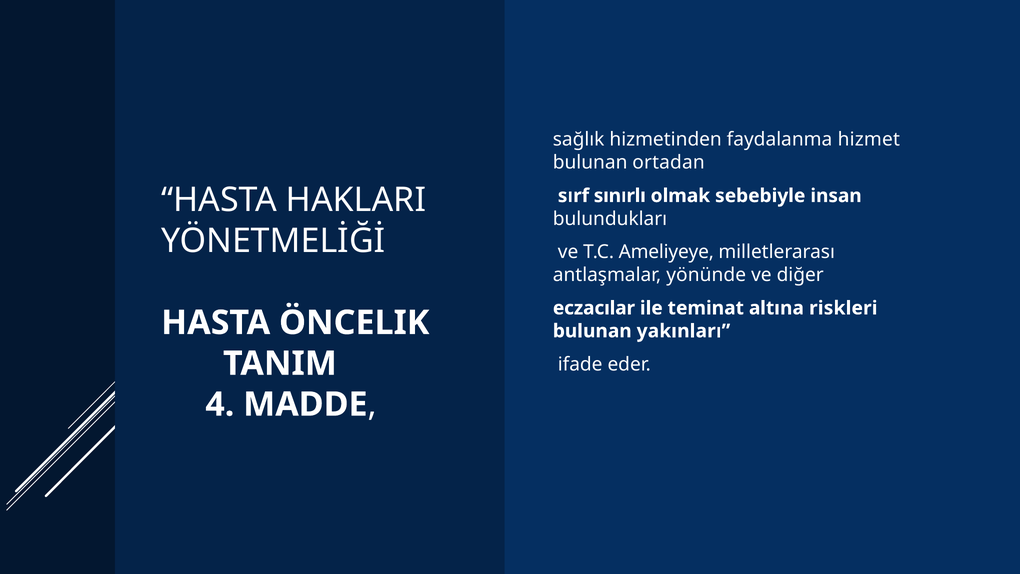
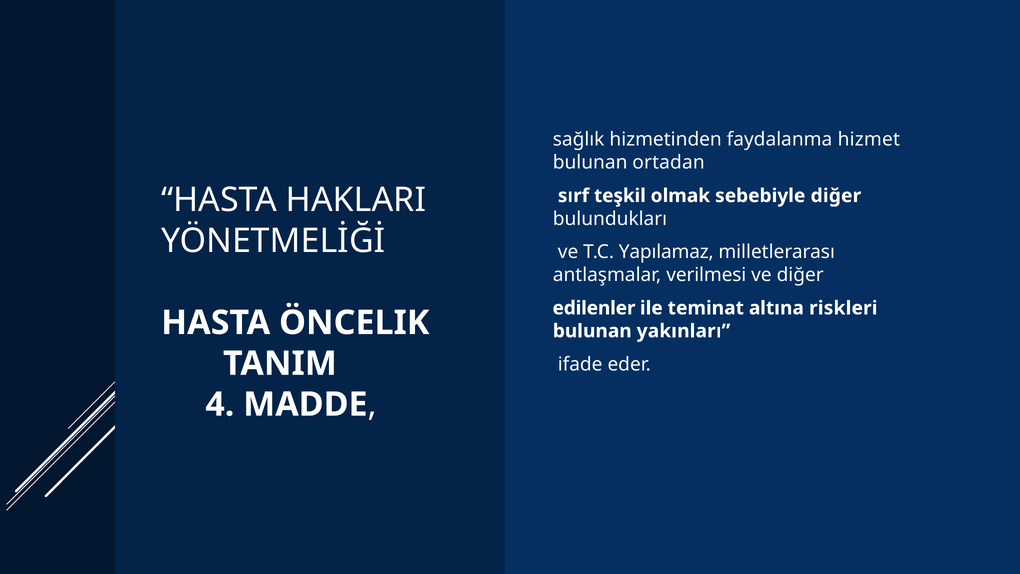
sınırlı: sınırlı -> teşkil
sebebiyle insan: insan -> diğer
Ameliyeye: Ameliyeye -> Yapılamaz
yönünde: yönünde -> verilmesi
eczacılar: eczacılar -> edilenler
